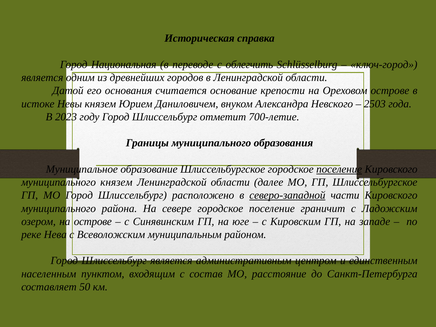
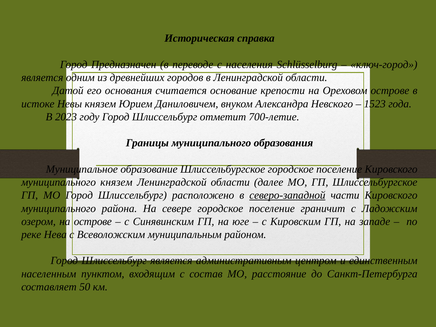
Национальная: Национальная -> Предназначен
облегчить: облегчить -> населения
2503: 2503 -> 1523
поселение at (339, 169) underline: present -> none
